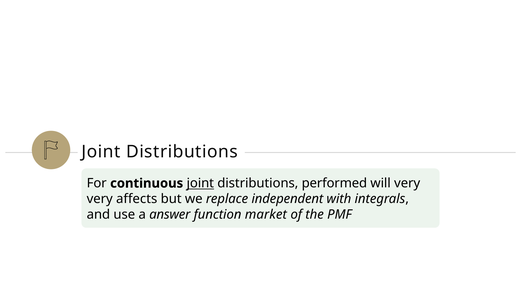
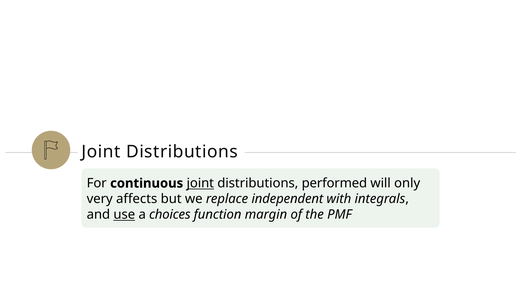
will very: very -> only
use underline: none -> present
answer: answer -> choices
market: market -> margin
